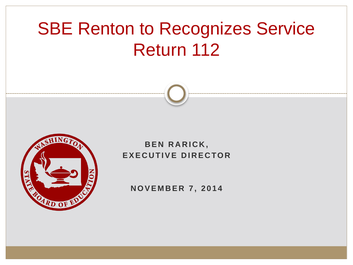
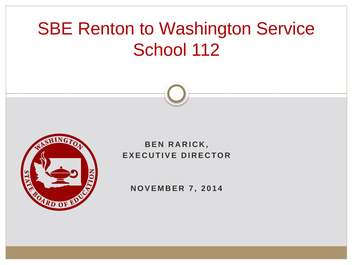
Recognizes: Recognizes -> Washington
Return: Return -> School
